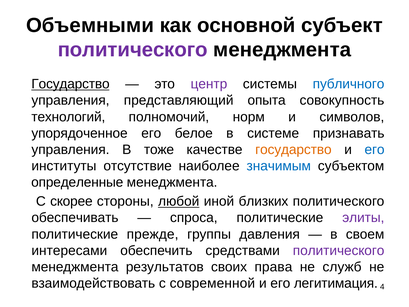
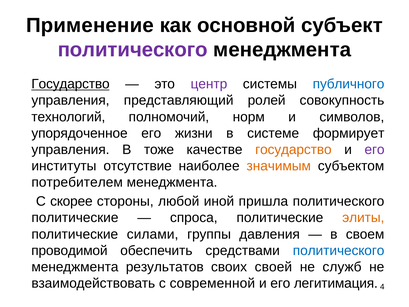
Объемными: Объемными -> Применение
опыта: опыта -> ролей
белое: белое -> жизни
признавать: признавать -> формирует
его at (375, 149) colour: blue -> purple
значимым colour: blue -> orange
определенные: определенные -> потребителем
любой underline: present -> none
близких: близких -> пришла
обеспечивать at (75, 218): обеспечивать -> политические
элиты colour: purple -> orange
прежде: прежде -> силами
интересами: интересами -> проводимой
политического at (339, 250) colour: purple -> blue
права: права -> своей
